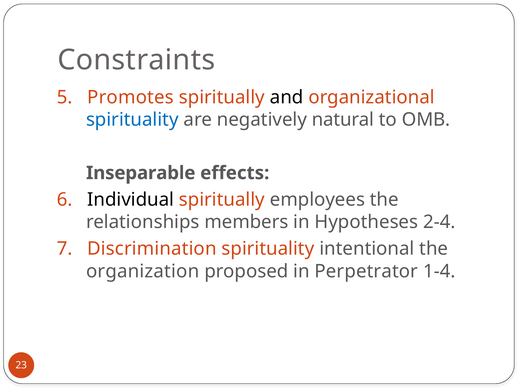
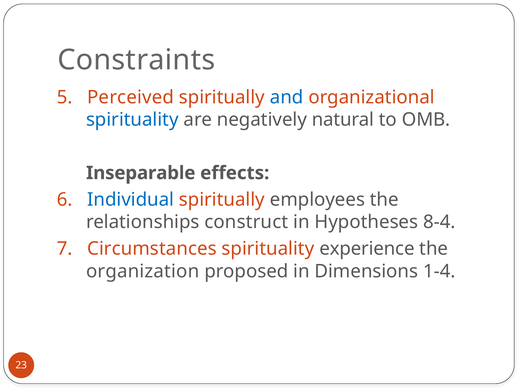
Promotes: Promotes -> Perceived
and colour: black -> blue
Individual colour: black -> blue
members: members -> construct
2-4: 2-4 -> 8-4
Discrimination: Discrimination -> Circumstances
intentional: intentional -> experience
Perpetrator: Perpetrator -> Dimensions
